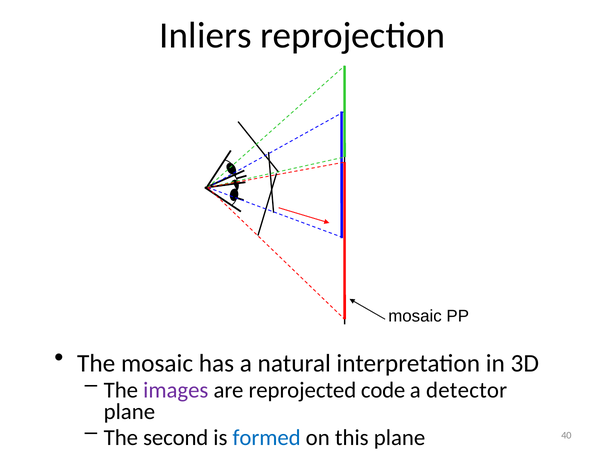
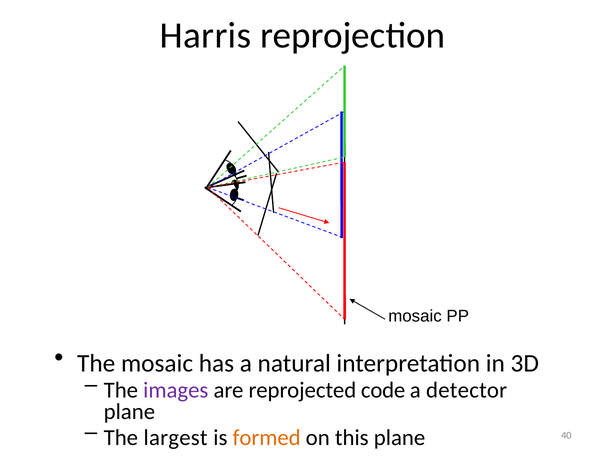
Inliers: Inliers -> Harris
second: second -> largest
formed colour: blue -> orange
